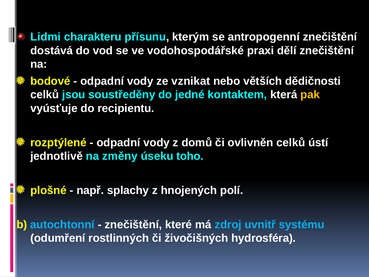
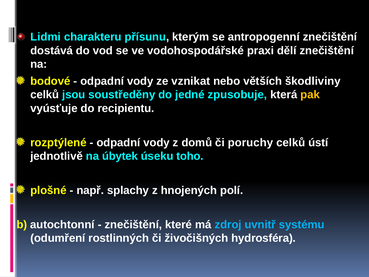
dědičnosti: dědičnosti -> škodliviny
kontaktem: kontaktem -> zpusobuje
ovlivněn: ovlivněn -> poruchy
změny: změny -> úbytek
autochtonní colour: light blue -> white
